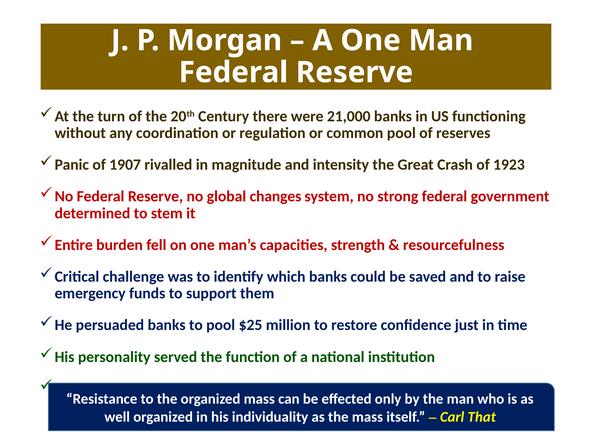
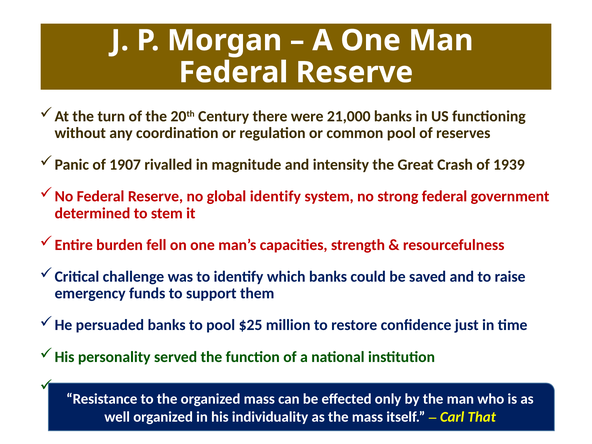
1923: 1923 -> 1939
global changes: changes -> identify
